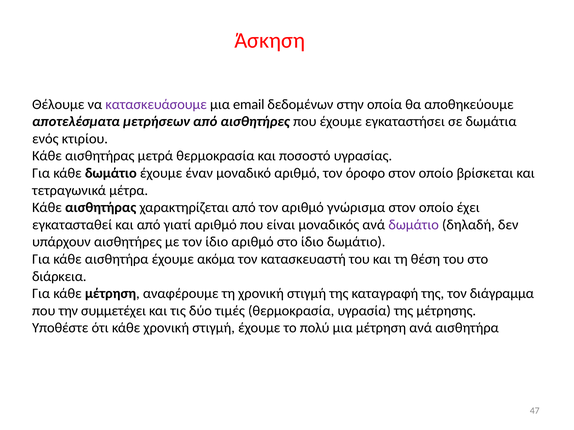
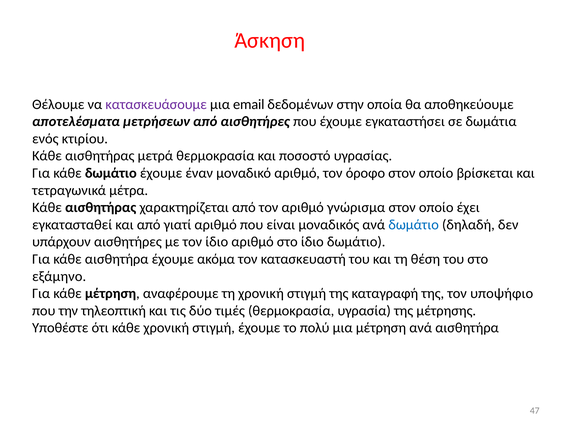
δωμάτιο at (414, 225) colour: purple -> blue
διάρκεια: διάρκεια -> εξάμηνο
διάγραμμα: διάγραμμα -> υποψήφιο
συμμετέχει: συμμετέχει -> τηλεοπτική
